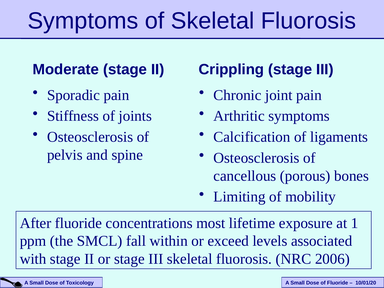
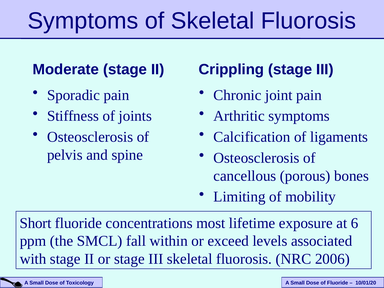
After: After -> Short
1: 1 -> 6
